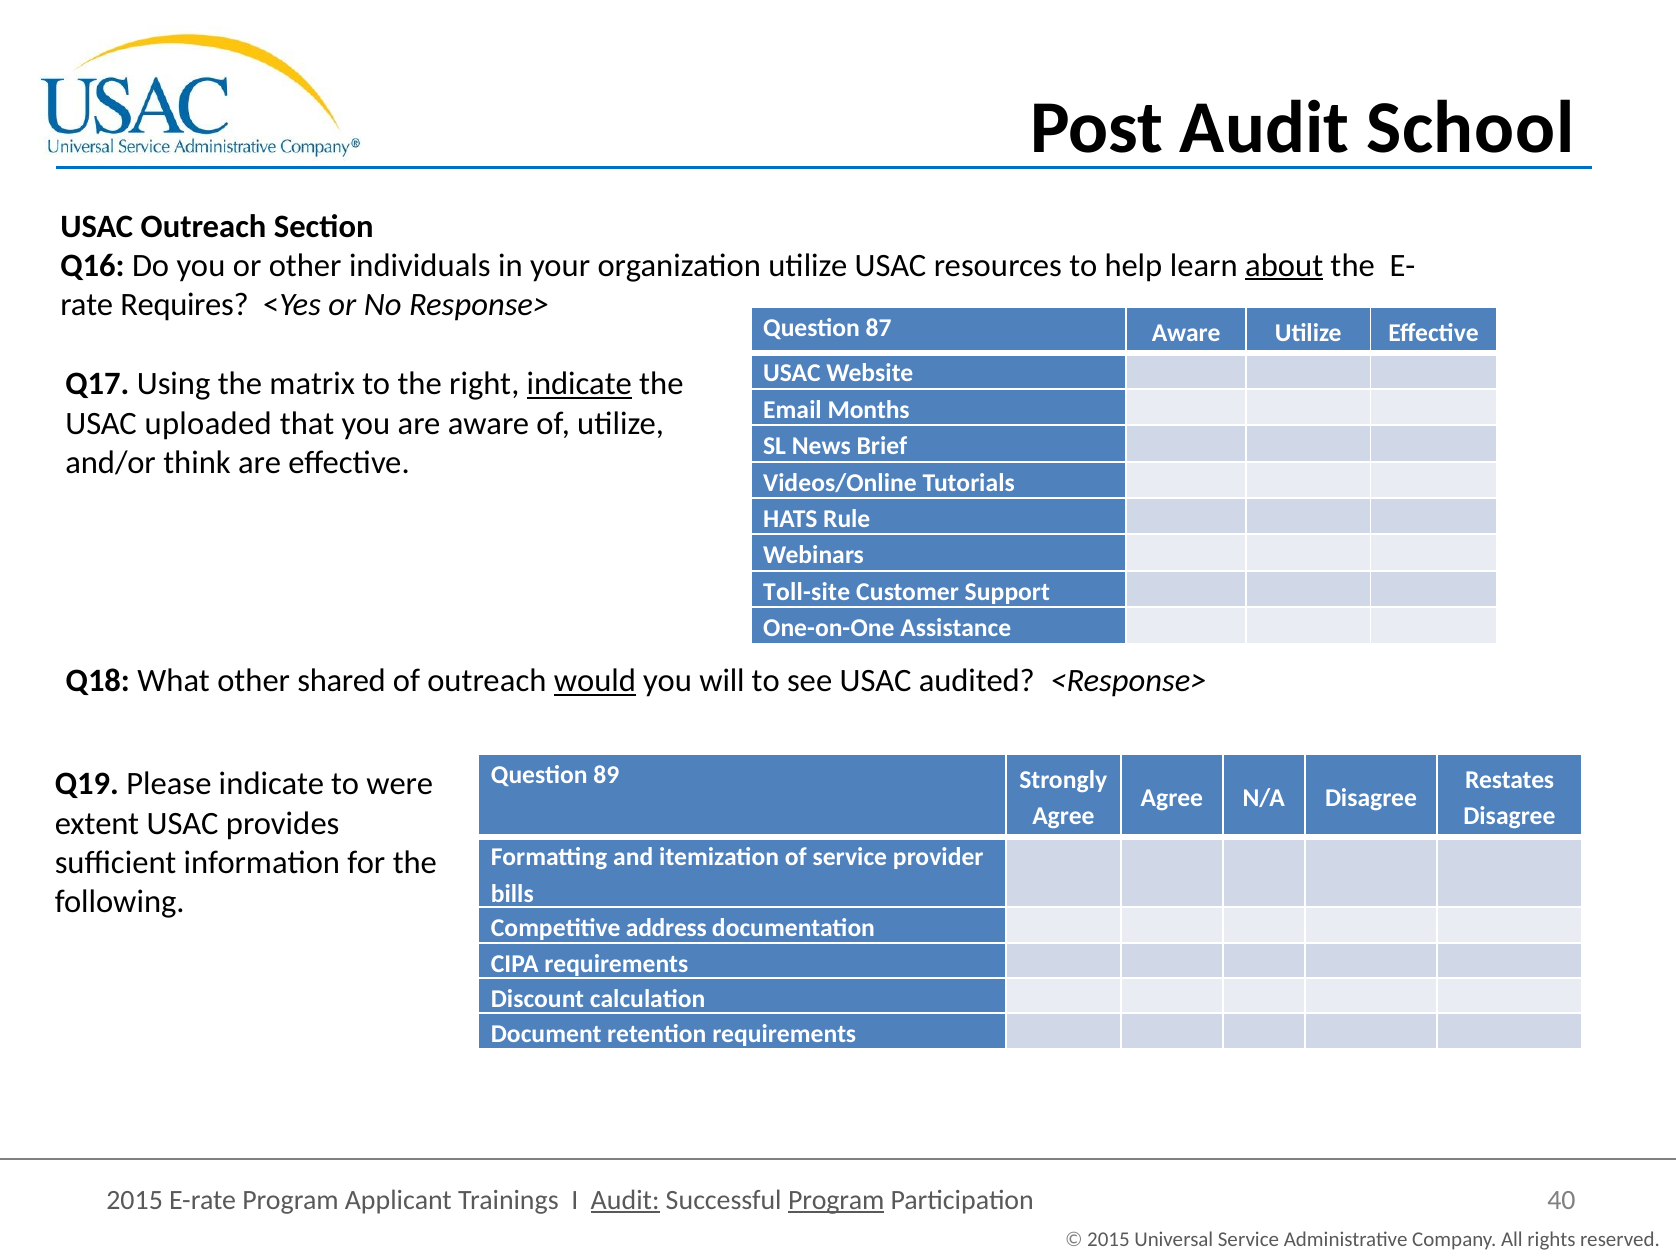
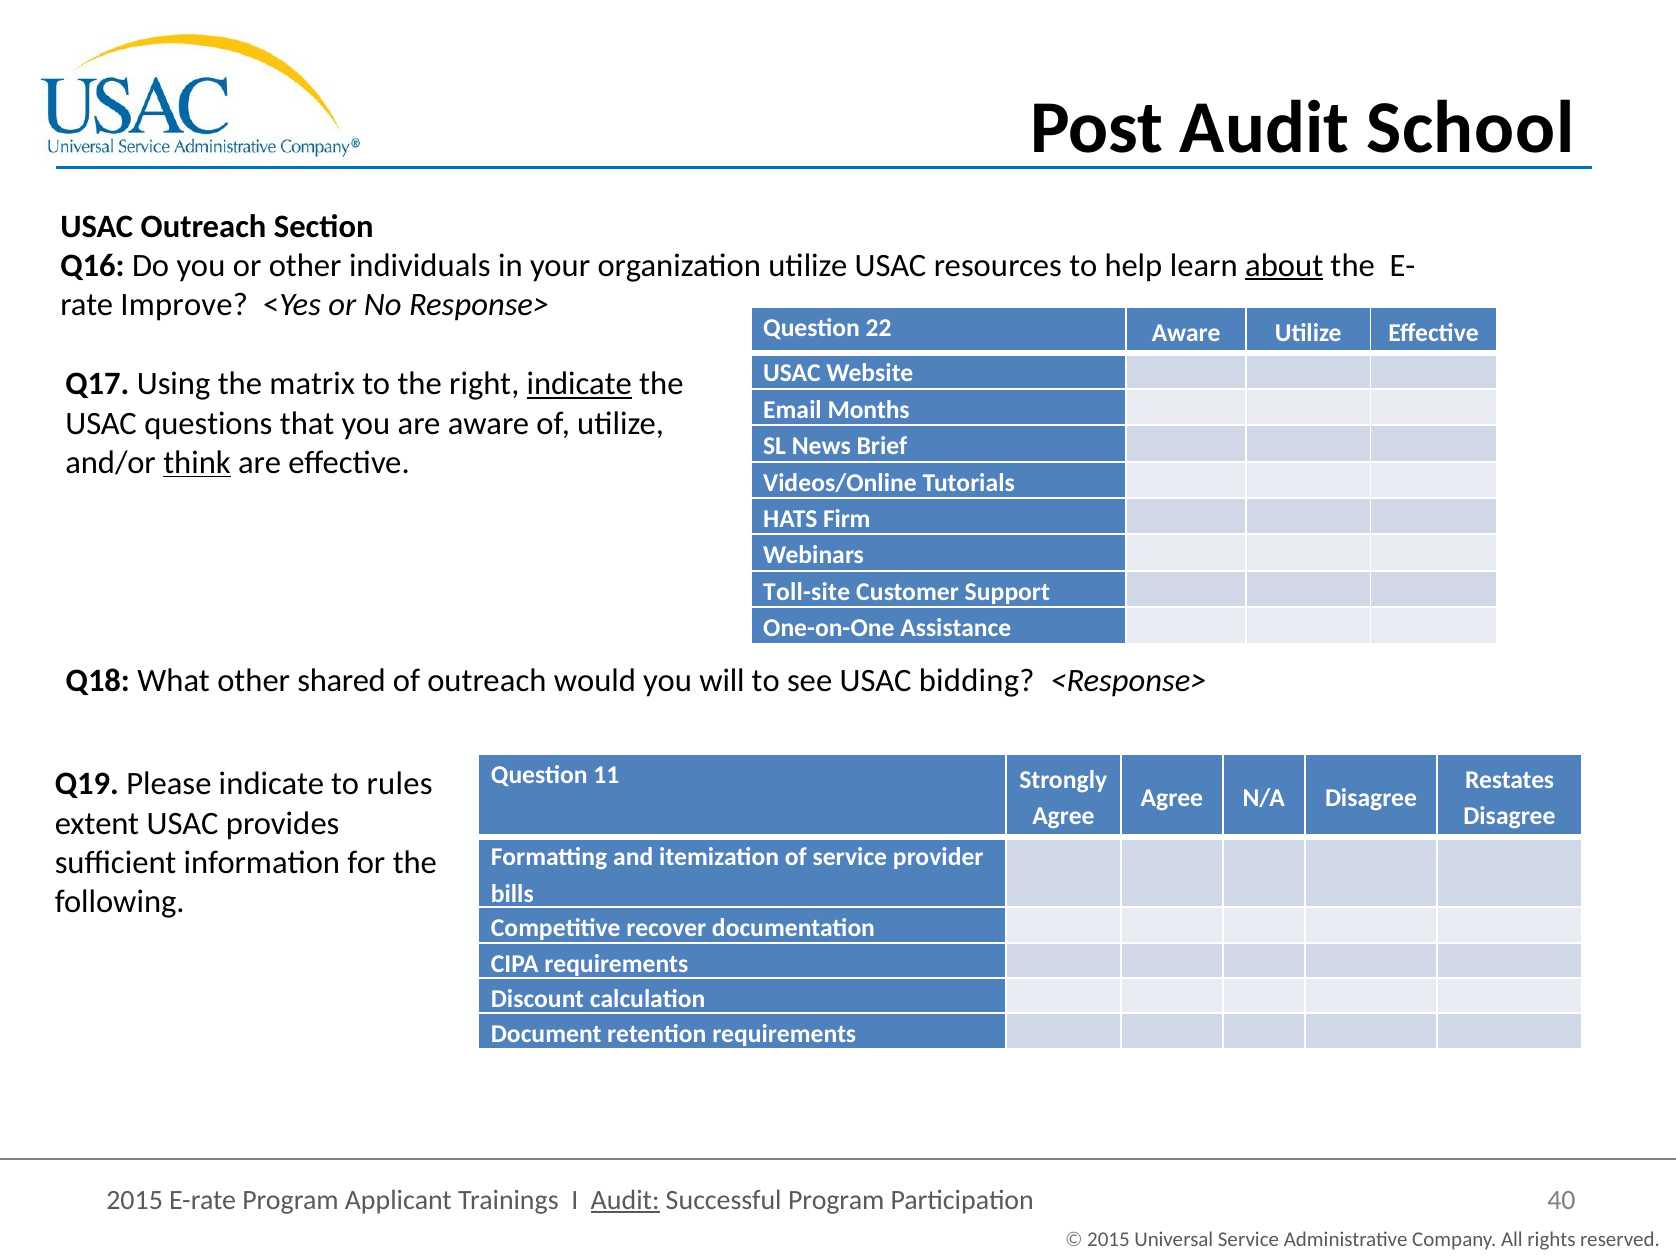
Requires: Requires -> Improve
87: 87 -> 22
uploaded: uploaded -> questions
think underline: none -> present
Rule: Rule -> Firm
would underline: present -> none
audited: audited -> bidding
89: 89 -> 11
were: were -> rules
address: address -> recover
Program at (836, 1200) underline: present -> none
